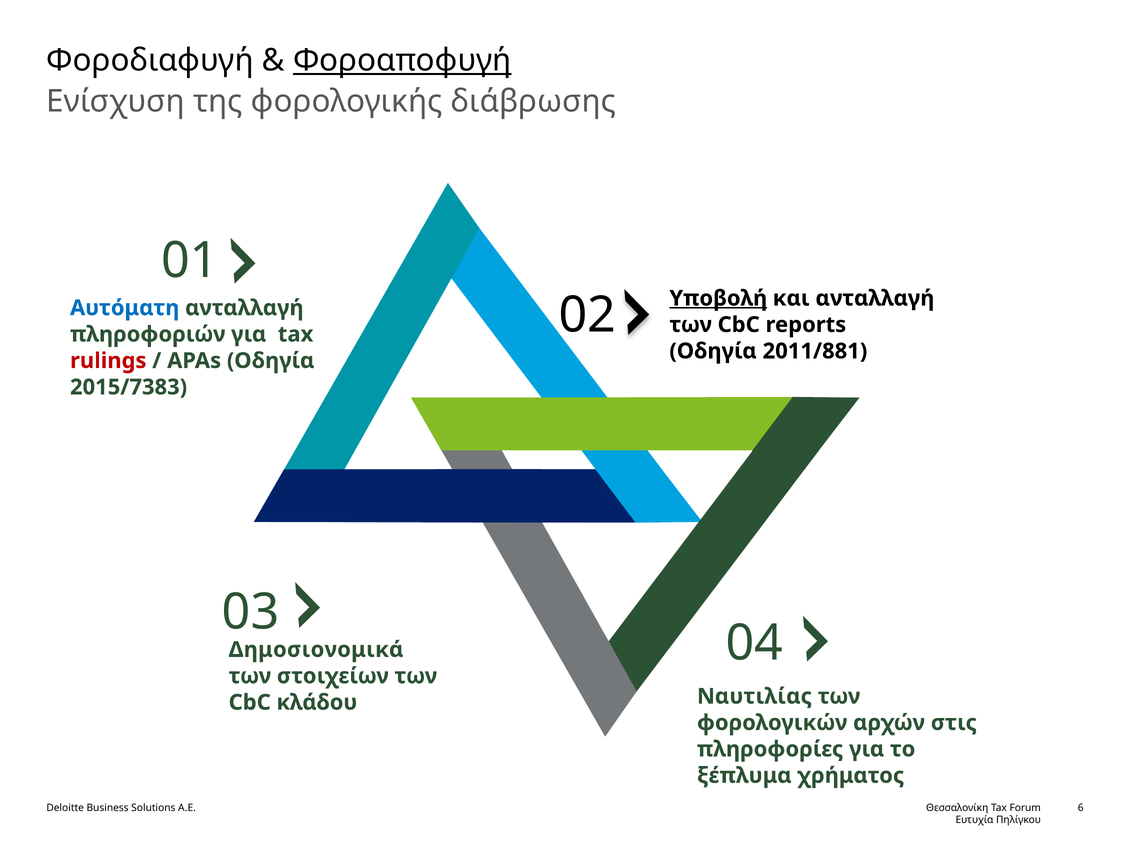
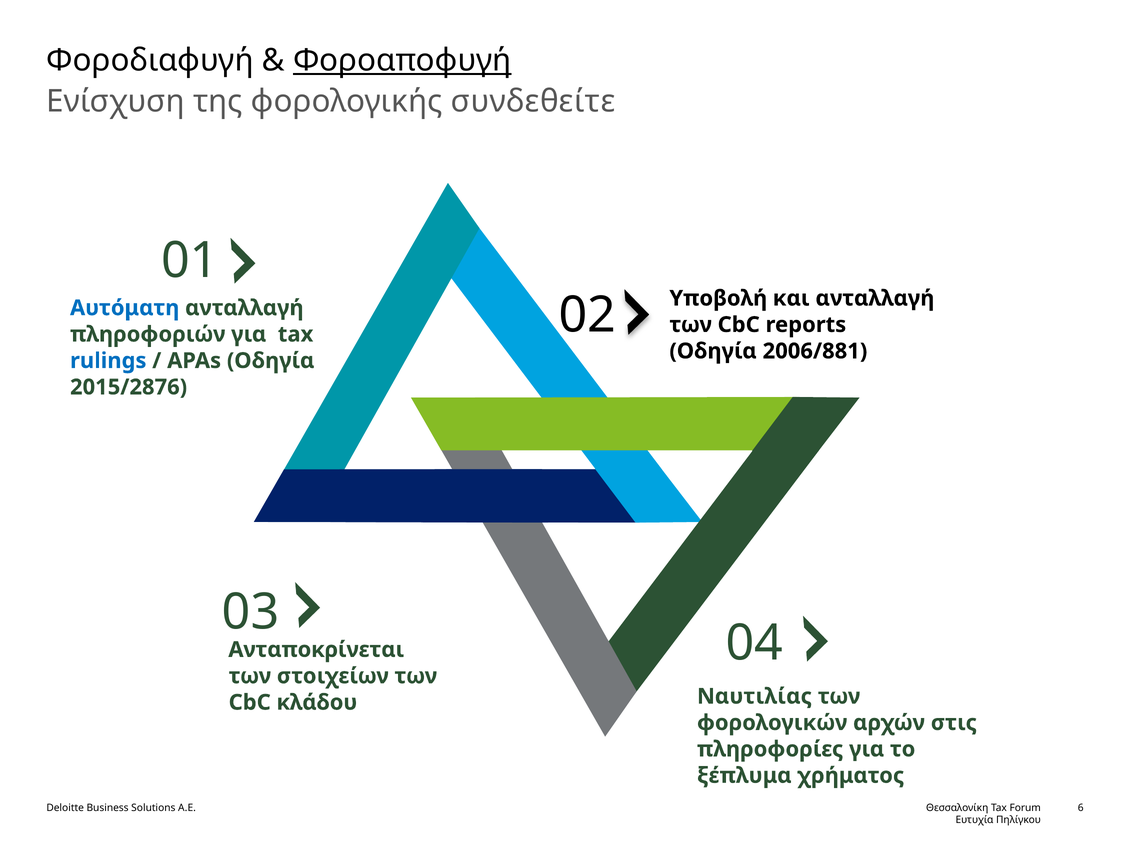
διάβρωσης: διάβρωσης -> συνδεθείτε
Υποβολή underline: present -> none
2011/881: 2011/881 -> 2006/881
rulings colour: red -> blue
2015/7383: 2015/7383 -> 2015/2876
Δημοσιονομικά: Δημοσιονομικά -> Ανταποκρίνεται
